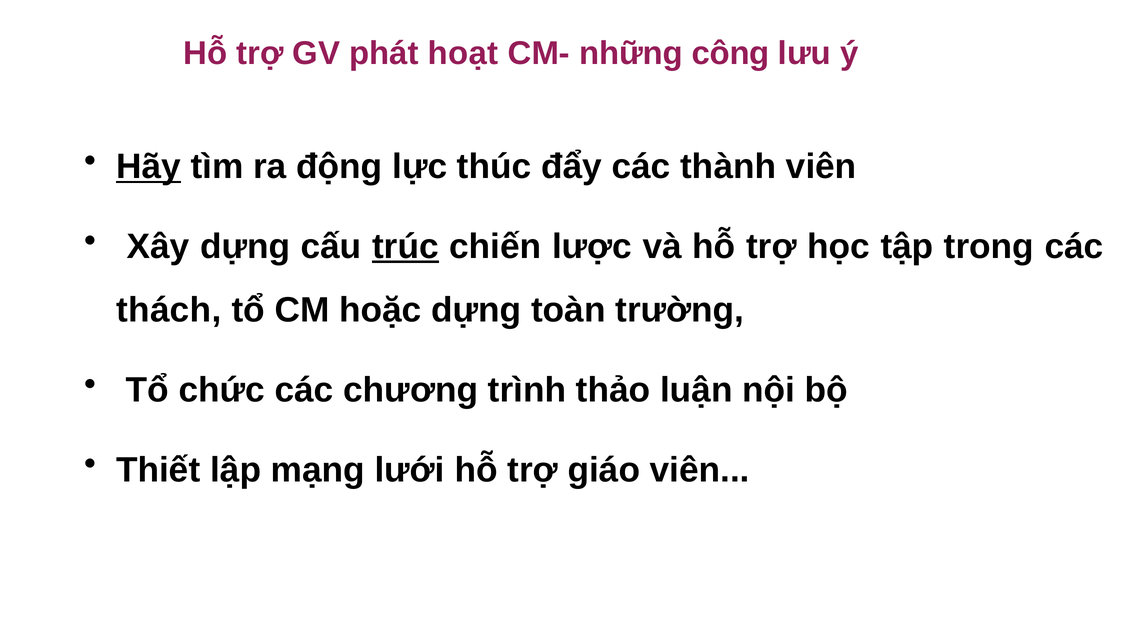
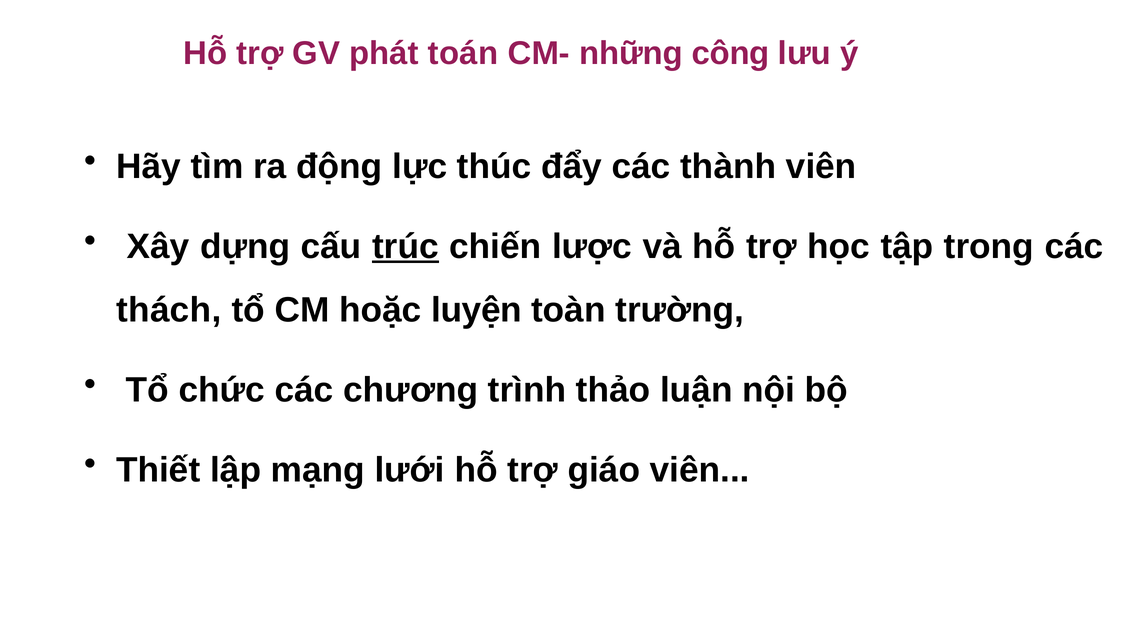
hoạt: hoạt -> toán
Hãy underline: present -> none
hoặc dựng: dựng -> luyện
